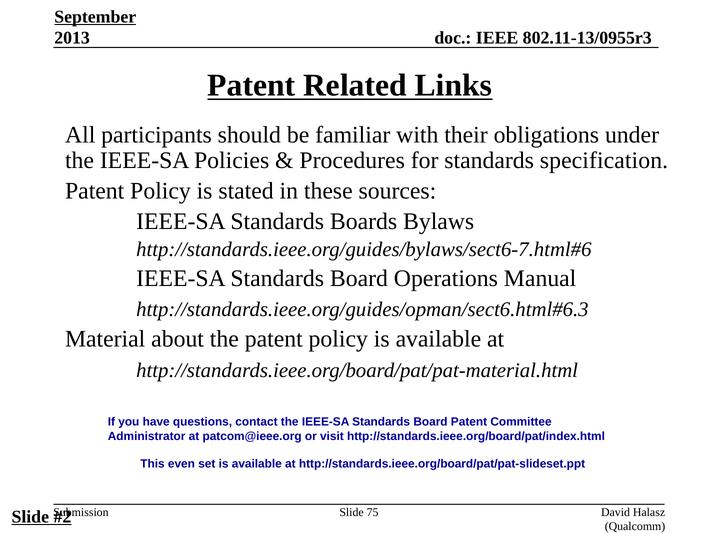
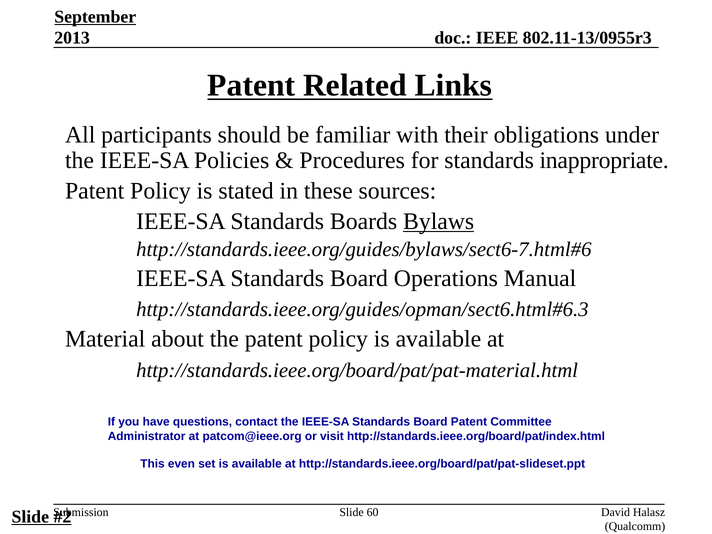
specification: specification -> inappropriate
Bylaws underline: none -> present
75: 75 -> 60
